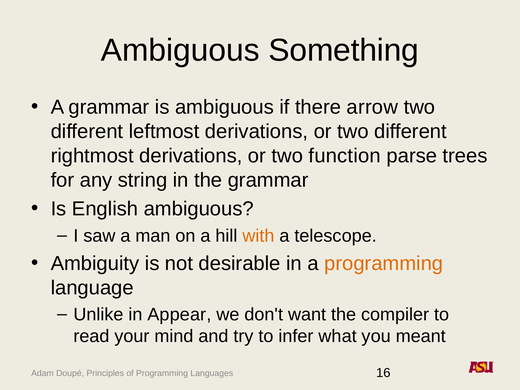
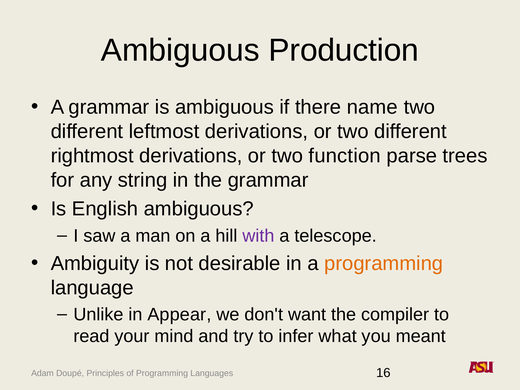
Something: Something -> Production
arrow: arrow -> name
with colour: orange -> purple
